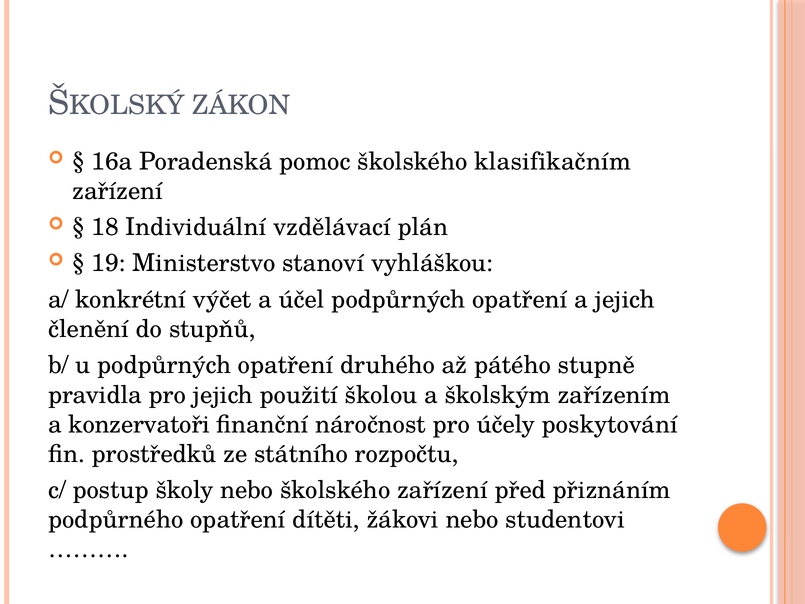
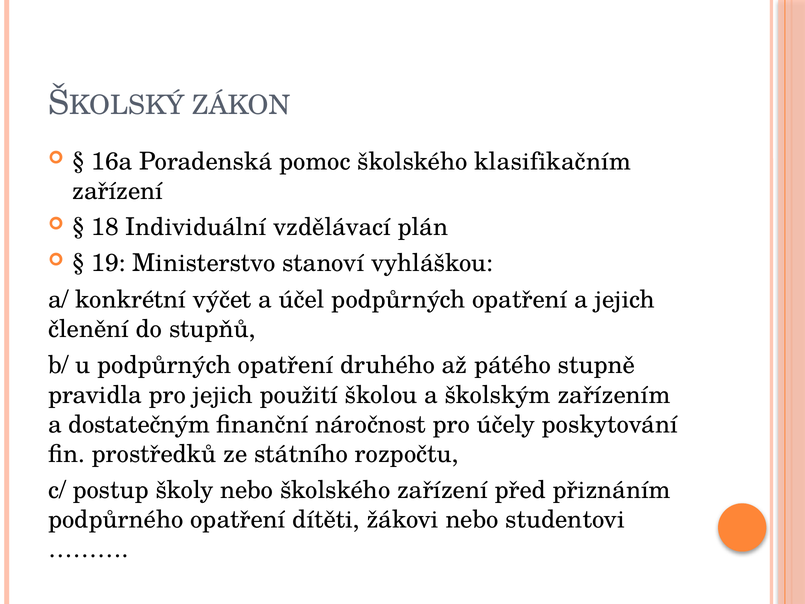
konzervatoři: konzervatoři -> dostatečným
